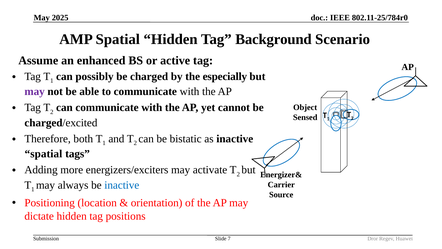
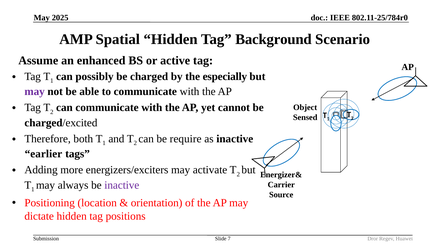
bistatic: bistatic -> require
spatial at (43, 154): spatial -> earlier
inactive at (122, 185) colour: blue -> purple
